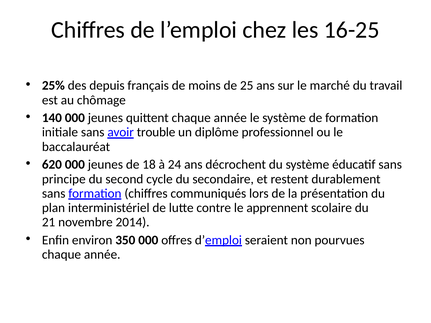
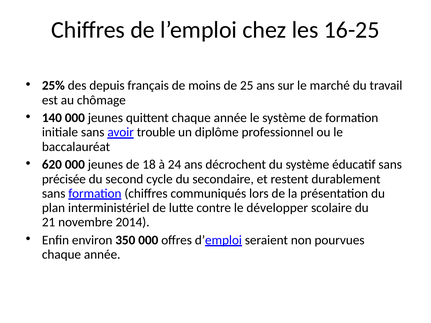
principe: principe -> précisée
apprennent: apprennent -> développer
